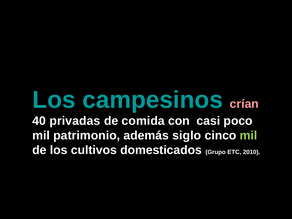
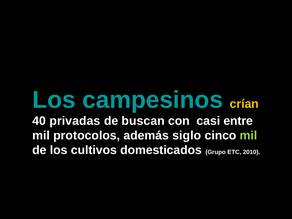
crían colour: pink -> yellow
comida: comida -> buscan
poco: poco -> entre
patrimonio: patrimonio -> protocolos
